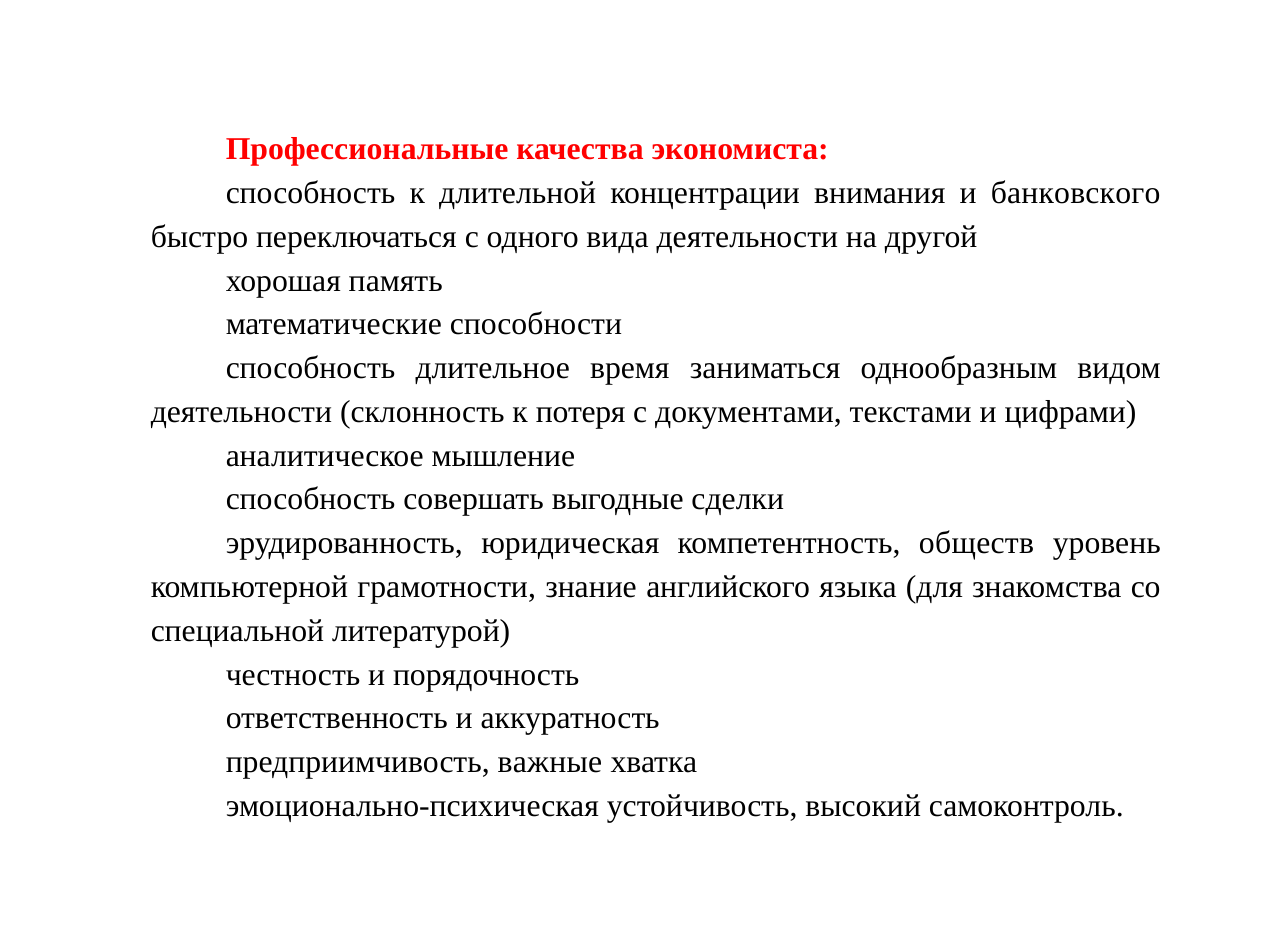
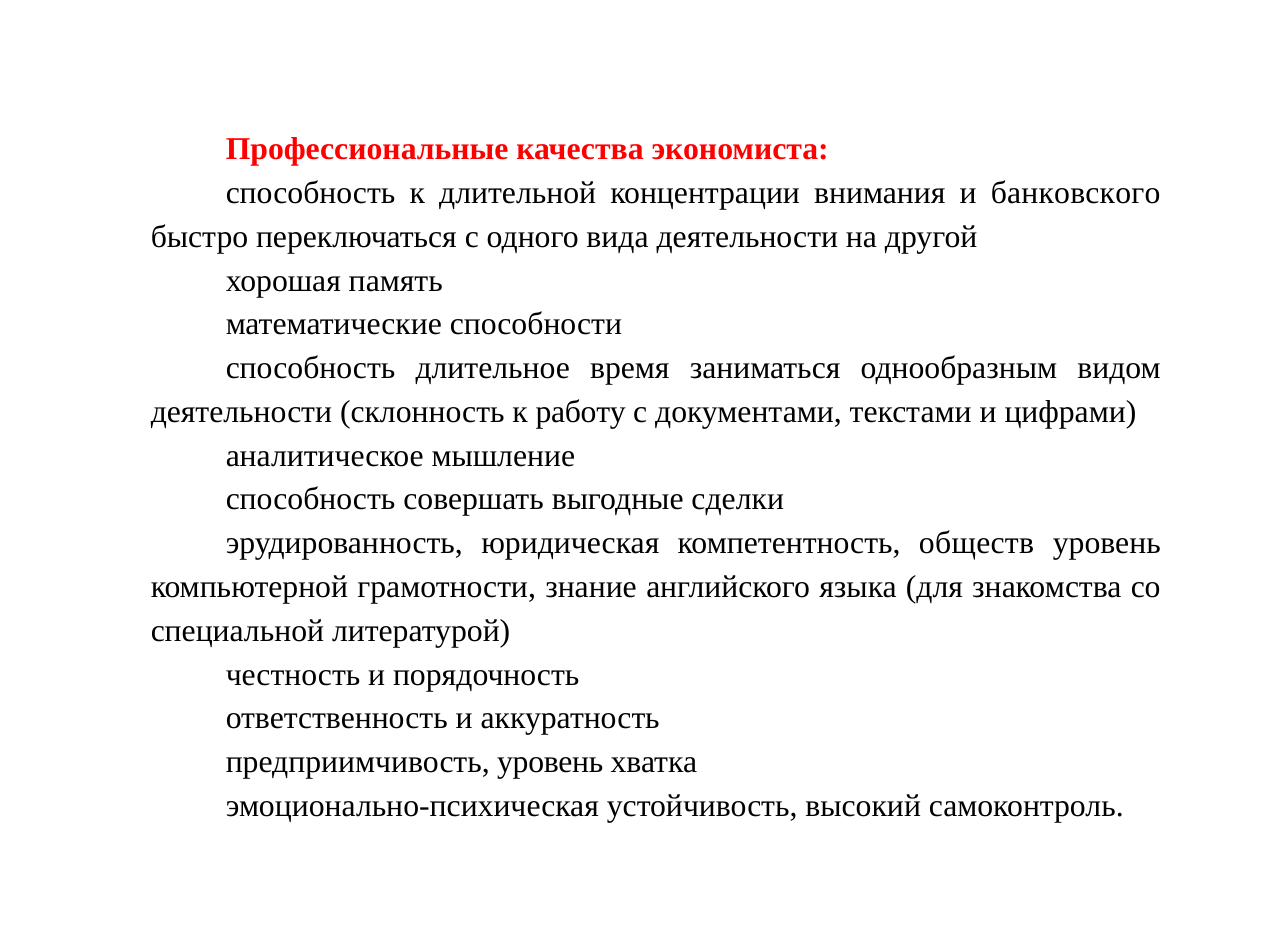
потеря: потеря -> работу
предприимчивость важные: важные -> уровень
